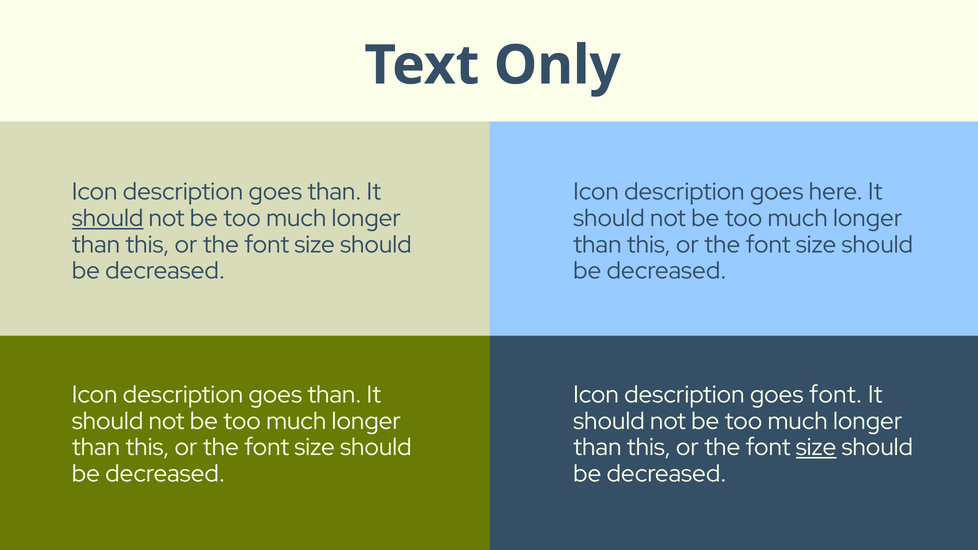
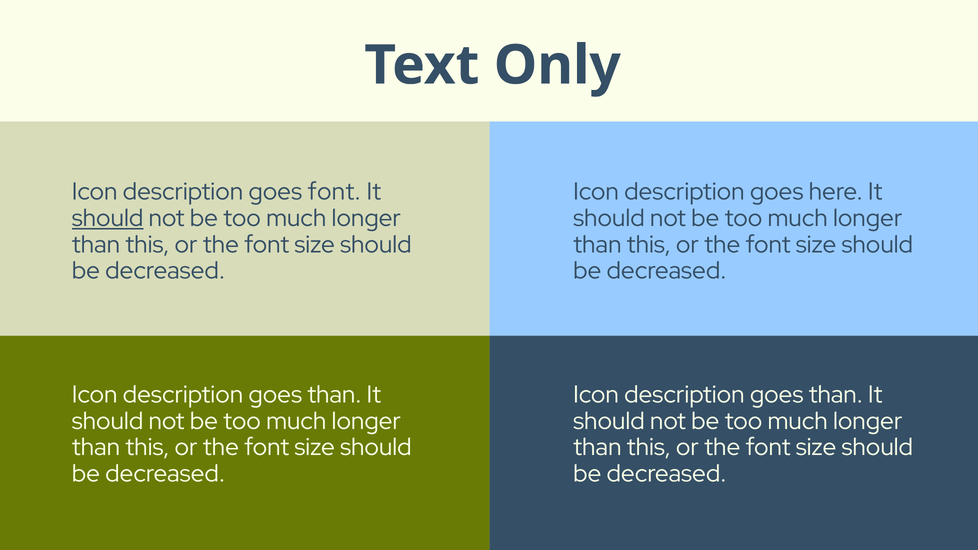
than at (334, 192): than -> font
font at (836, 395): font -> than
size at (816, 448) underline: present -> none
